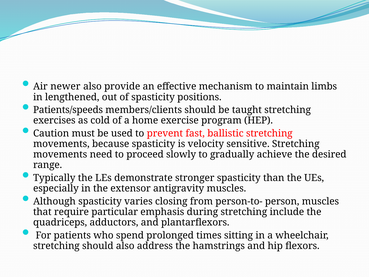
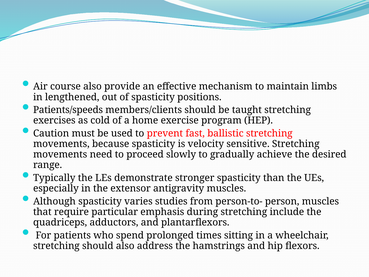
newer: newer -> course
closing: closing -> studies
